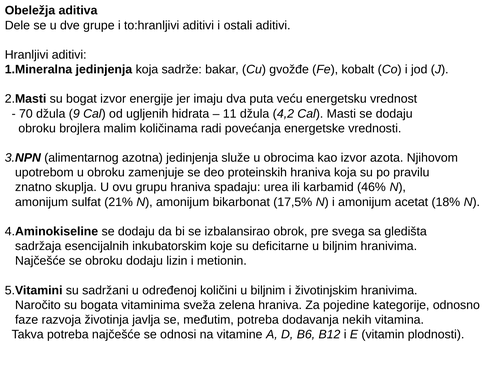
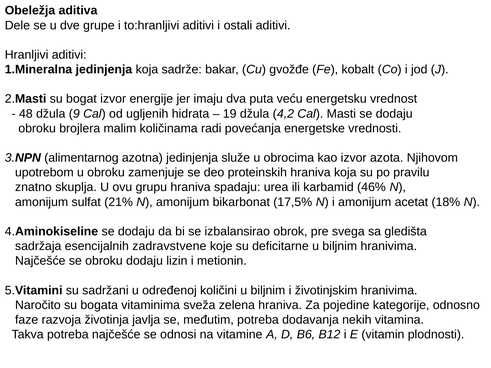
70: 70 -> 48
11: 11 -> 19
inkubatorskim: inkubatorskim -> zadravstvene
